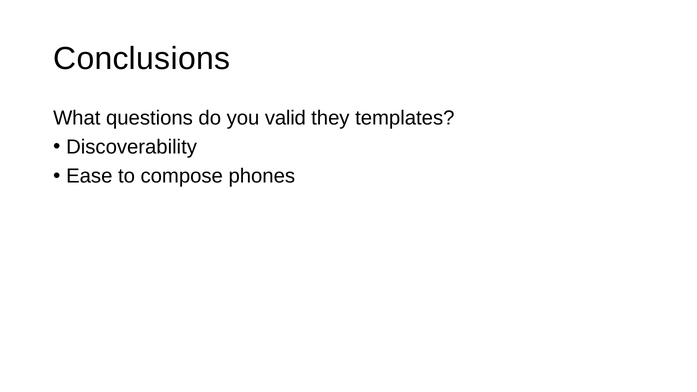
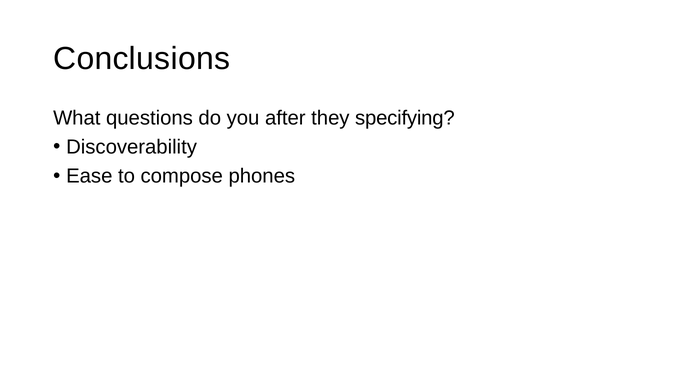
valid: valid -> after
templates: templates -> specifying
